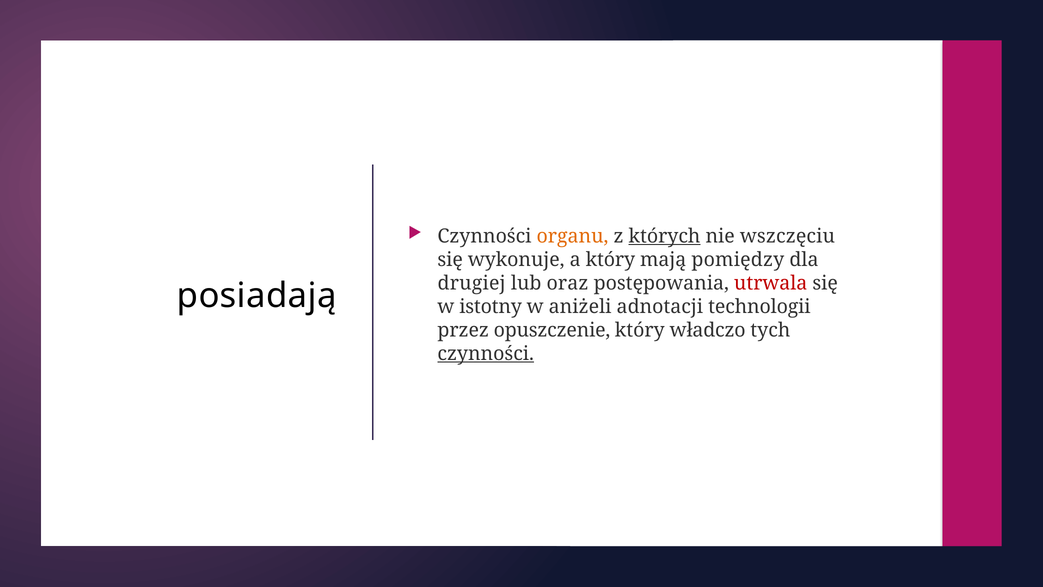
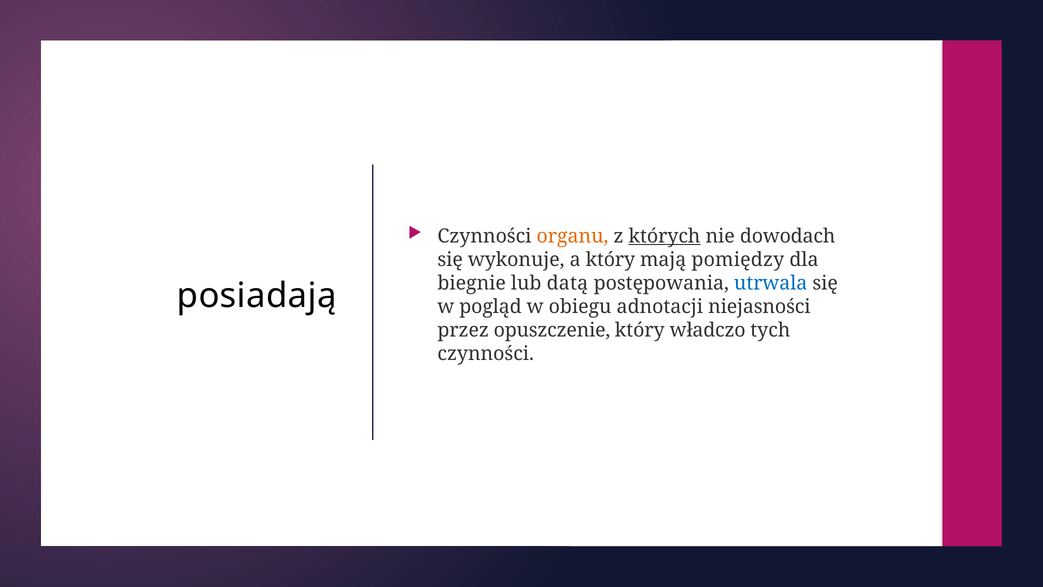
wszczęciu: wszczęciu -> dowodach
drugiej: drugiej -> biegnie
oraz: oraz -> datą
utrwala colour: red -> blue
istotny: istotny -> pogląd
aniżeli: aniżeli -> obiegu
technologii: technologii -> niejasności
czynności at (486, 353) underline: present -> none
